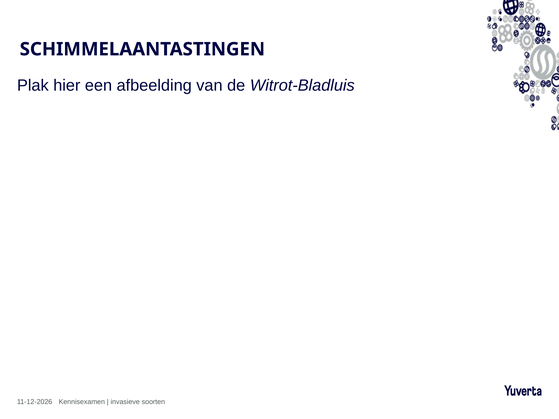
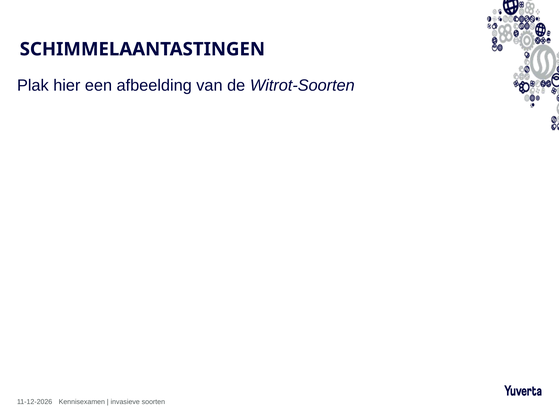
Witrot-Bladluis: Witrot-Bladluis -> Witrot-Soorten
